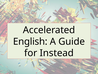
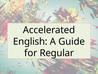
Instead: Instead -> Regular
